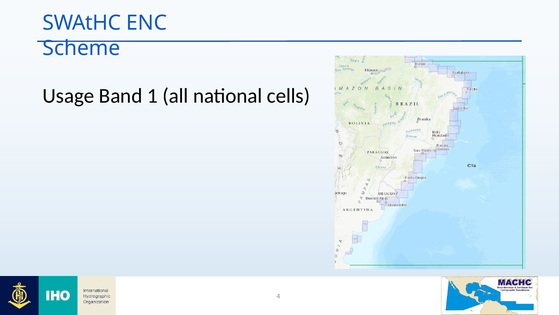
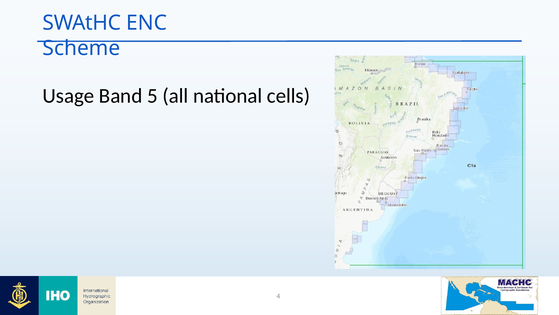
1: 1 -> 5
